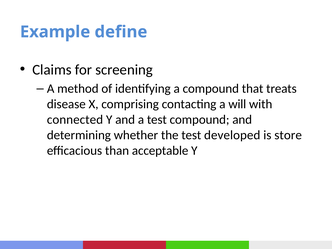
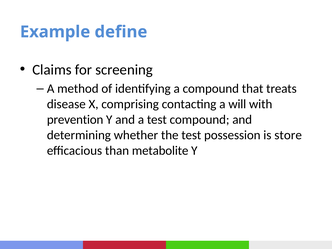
connected: connected -> prevention
developed: developed -> possession
acceptable: acceptable -> metabolite
